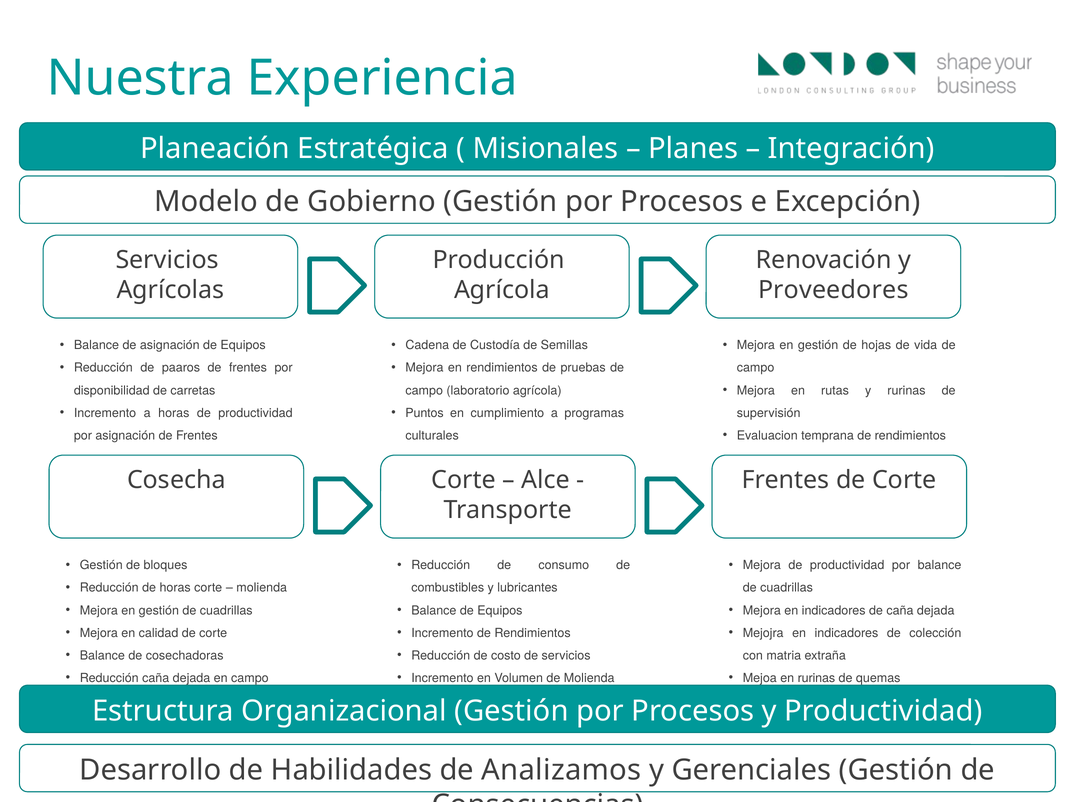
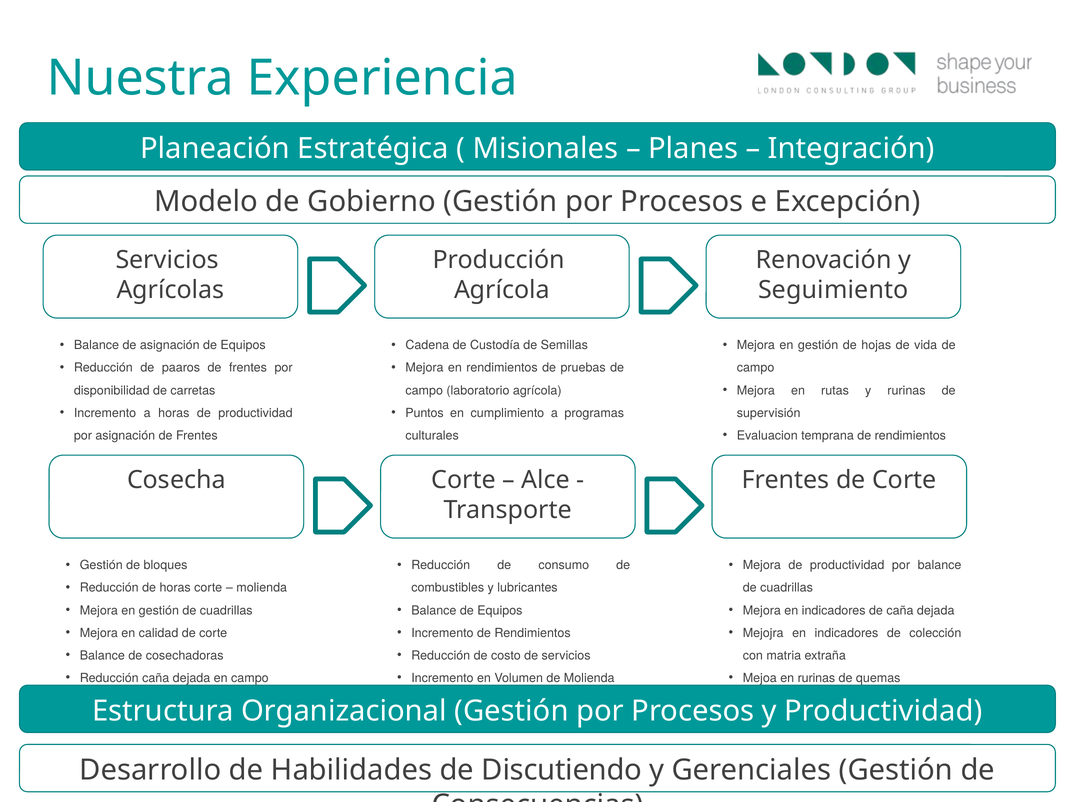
Proveedores: Proveedores -> Seguimiento
Analizamos: Analizamos -> Discutiendo
